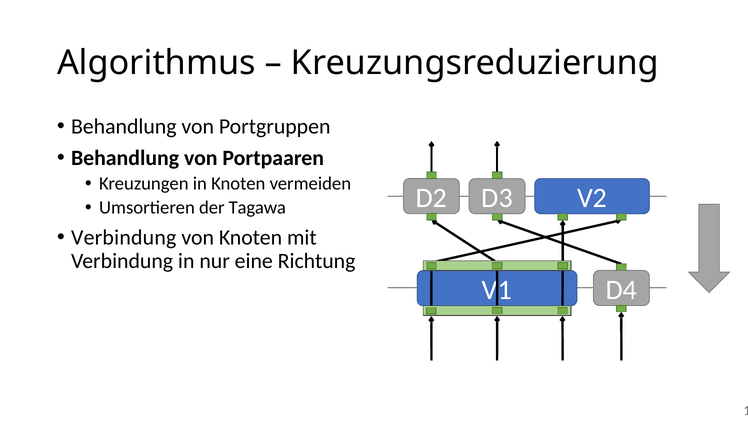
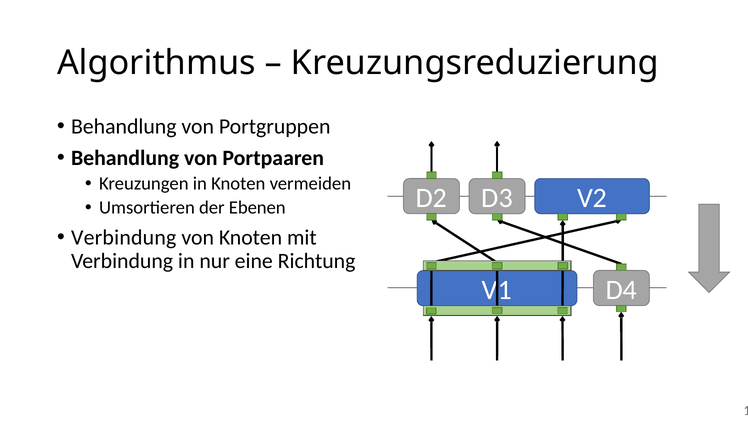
Tagawa: Tagawa -> Ebenen
